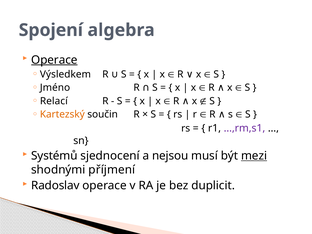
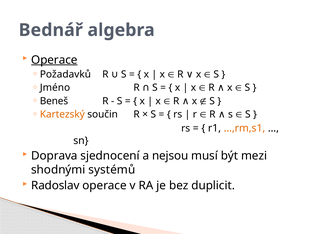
Spojení: Spojení -> Bednář
Výsledkem: Výsledkem -> Požadavků
Relací: Relací -> Beneš
…,rm,s1 colour: purple -> orange
Systémů: Systémů -> Doprava
mezi underline: present -> none
příjmení: příjmení -> systémů
